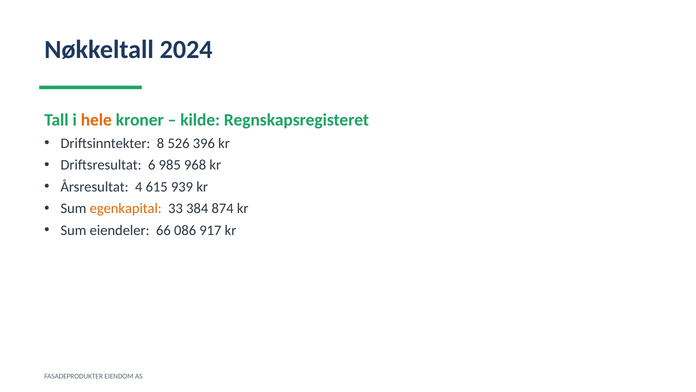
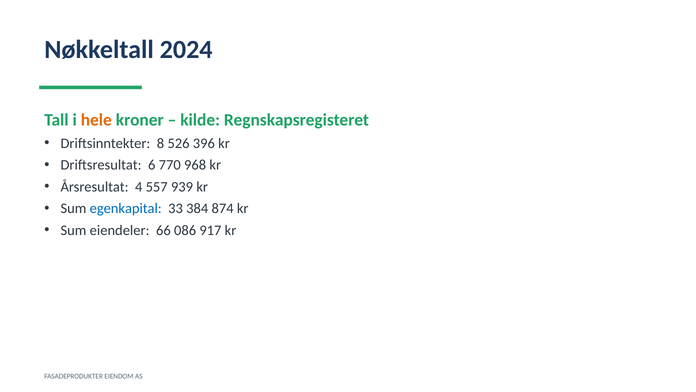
985: 985 -> 770
615: 615 -> 557
egenkapital colour: orange -> blue
